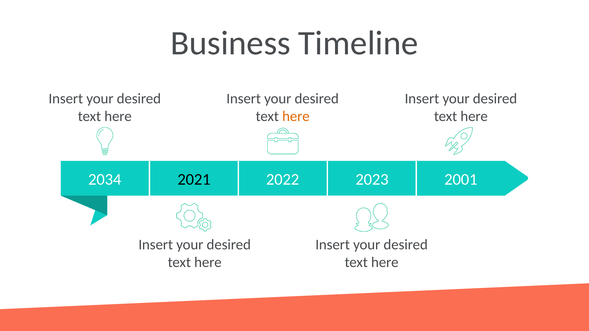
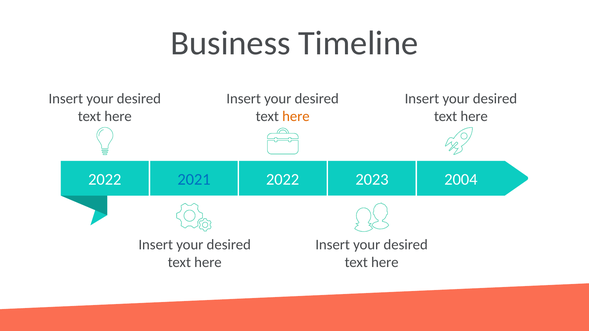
2034 at (105, 180): 2034 -> 2022
2021 colour: black -> blue
2001: 2001 -> 2004
